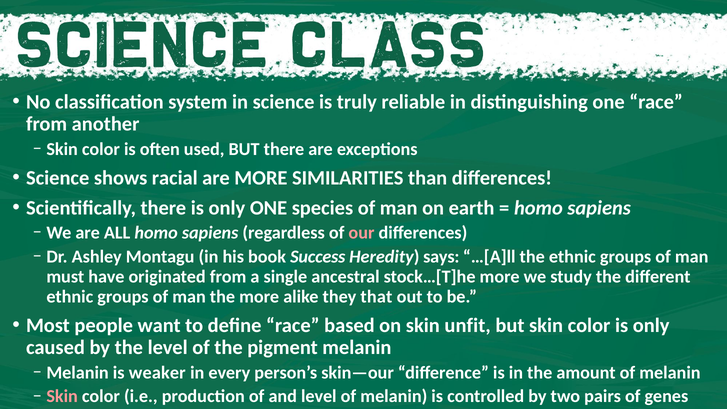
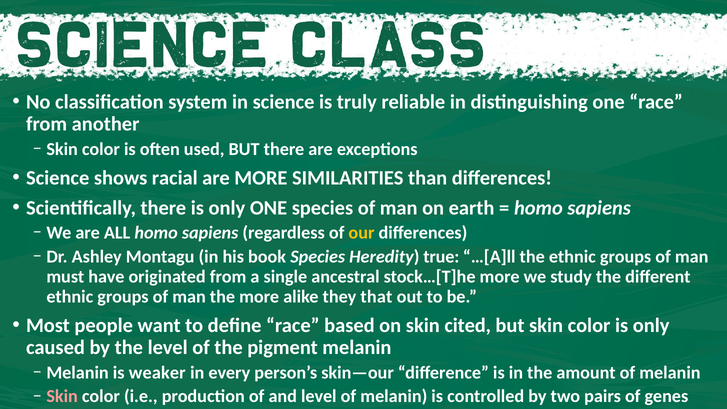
our colour: pink -> yellow
book Success: Success -> Species
says: says -> true
unfit: unfit -> cited
